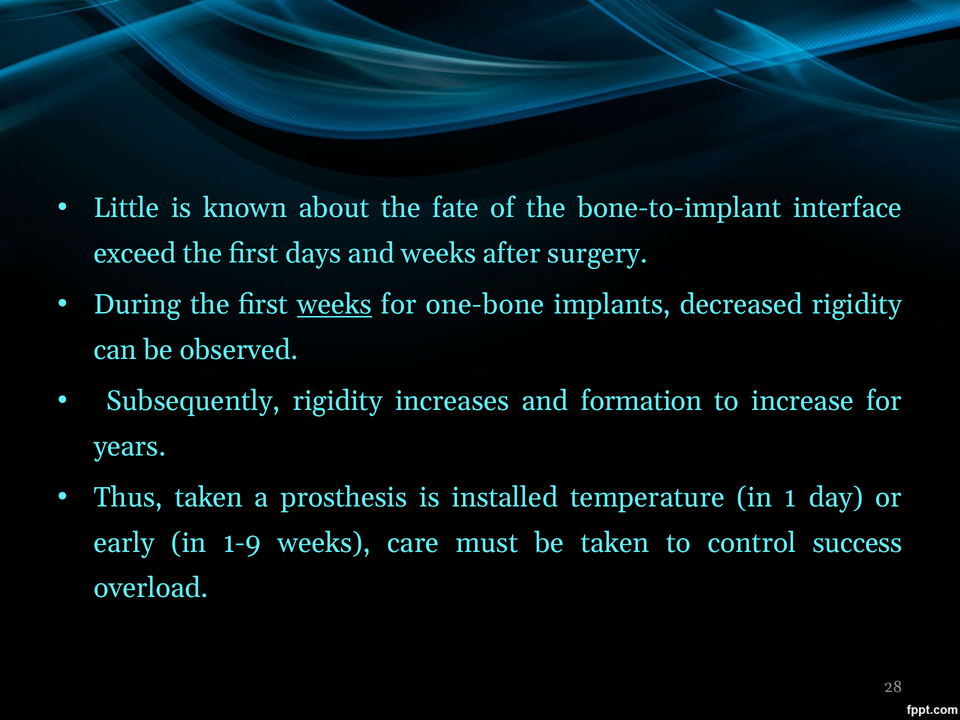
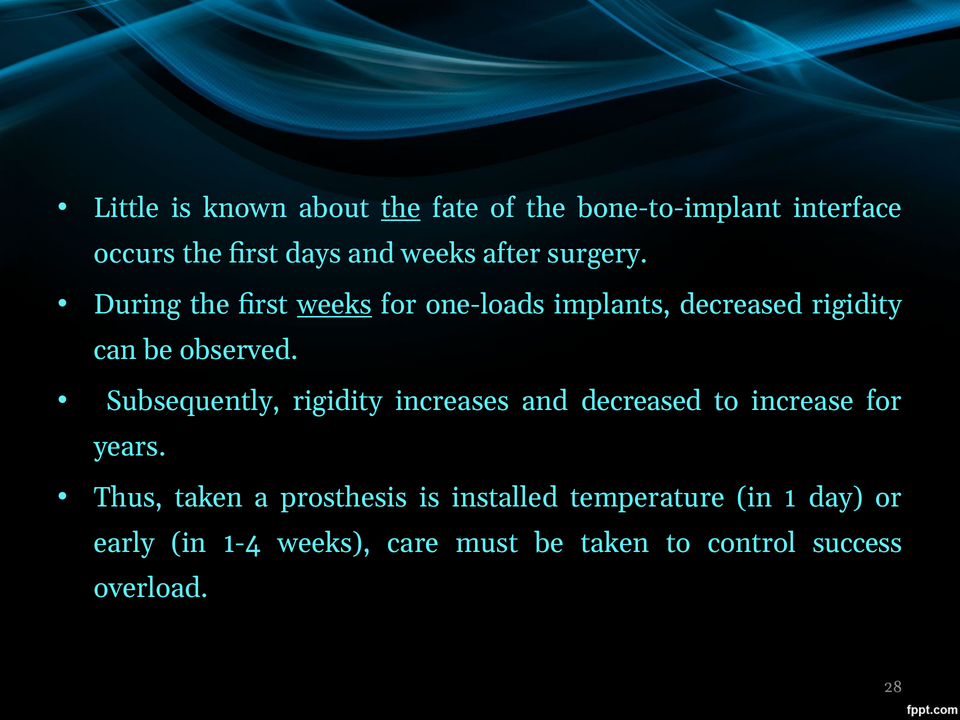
the at (401, 208) underline: none -> present
exceed: exceed -> occurs
one-bone: one-bone -> one-loads
and formation: formation -> decreased
1-9: 1-9 -> 1-4
